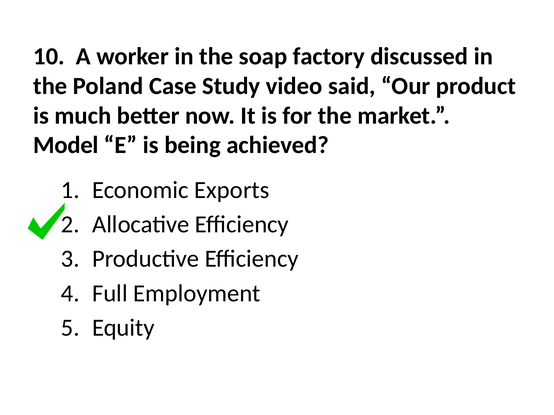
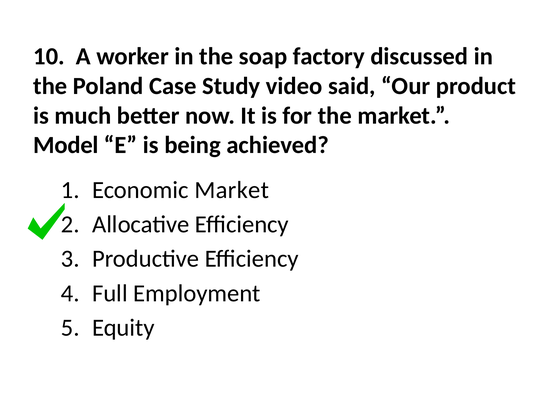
Economic Exports: Exports -> Market
